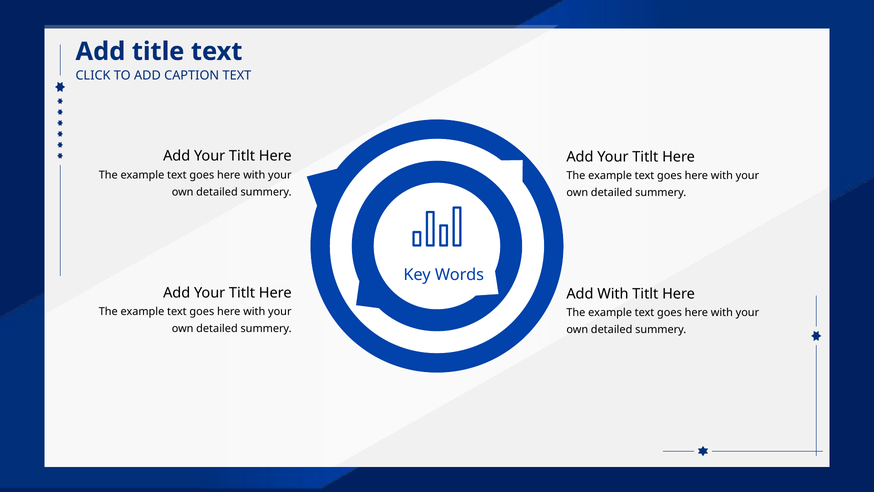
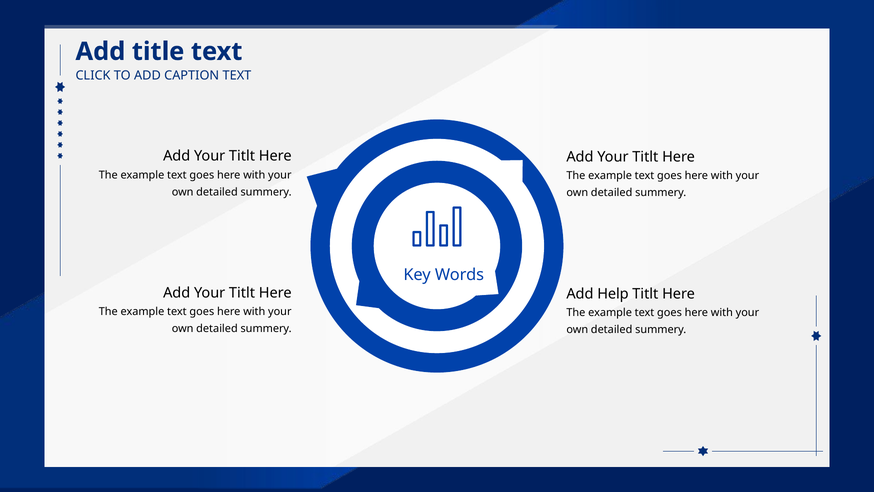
Add With: With -> Help
